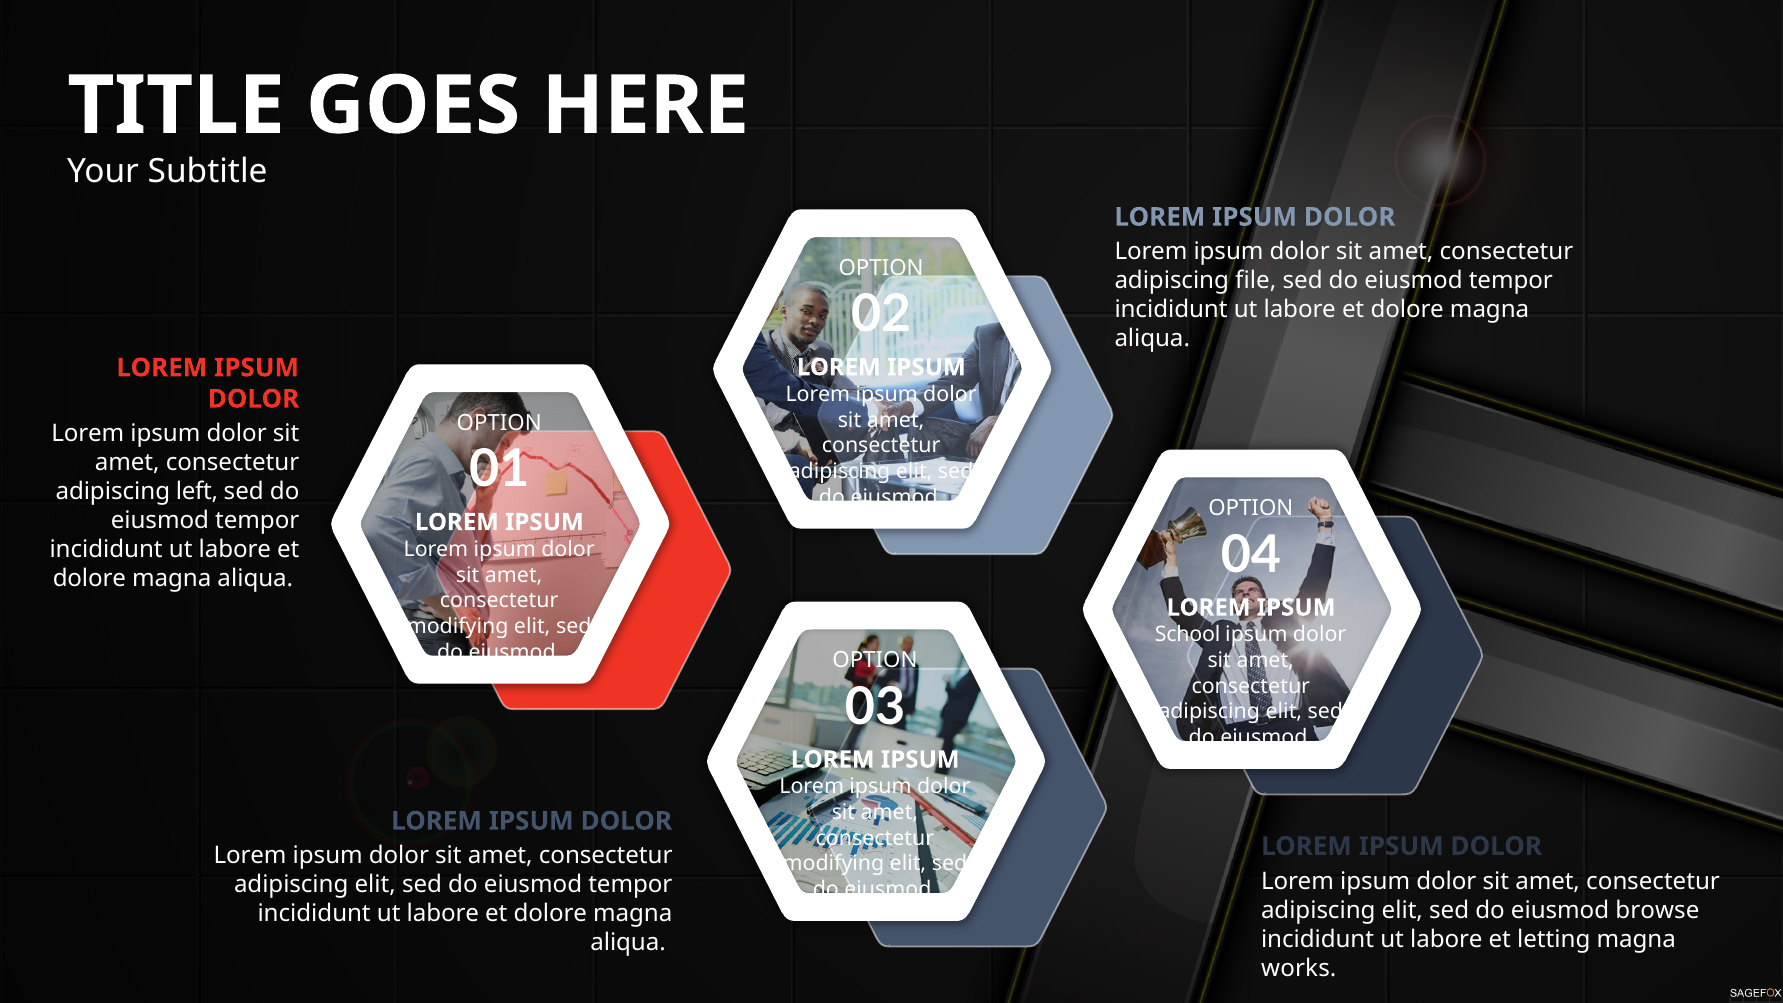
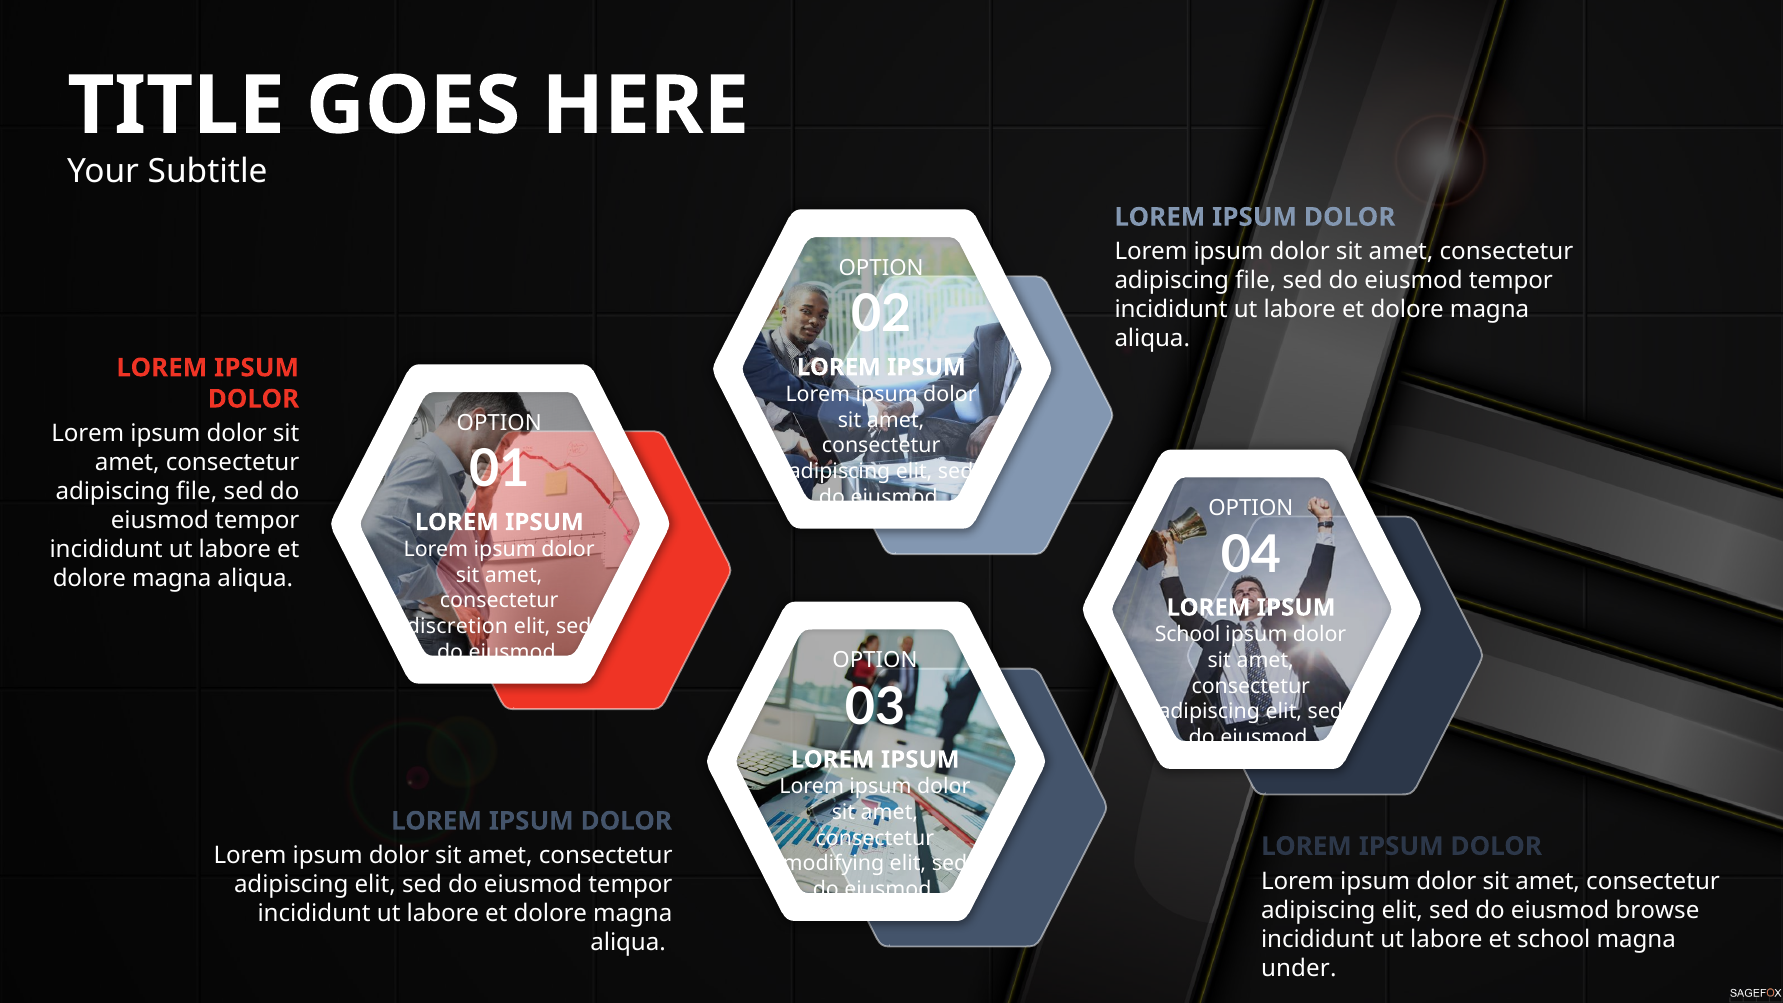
left at (197, 492): left -> file
modifying at (458, 626): modifying -> discretion
et letting: letting -> school
works: works -> under
